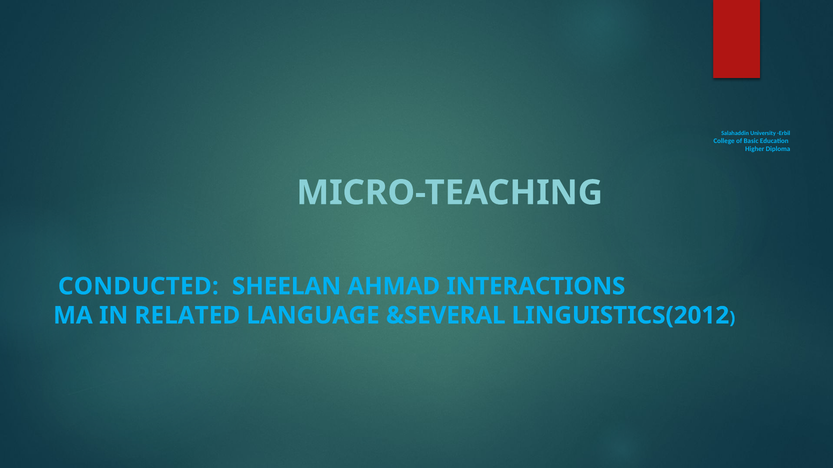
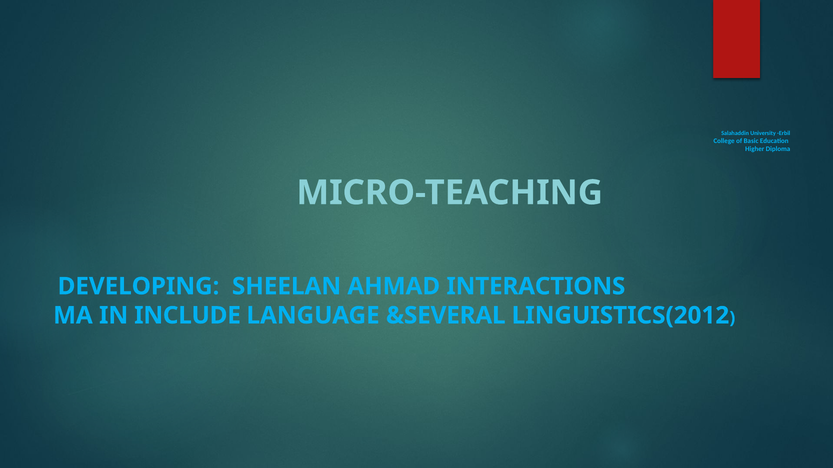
CONDUCTED: CONDUCTED -> DEVELOPING
RELATED: RELATED -> INCLUDE
